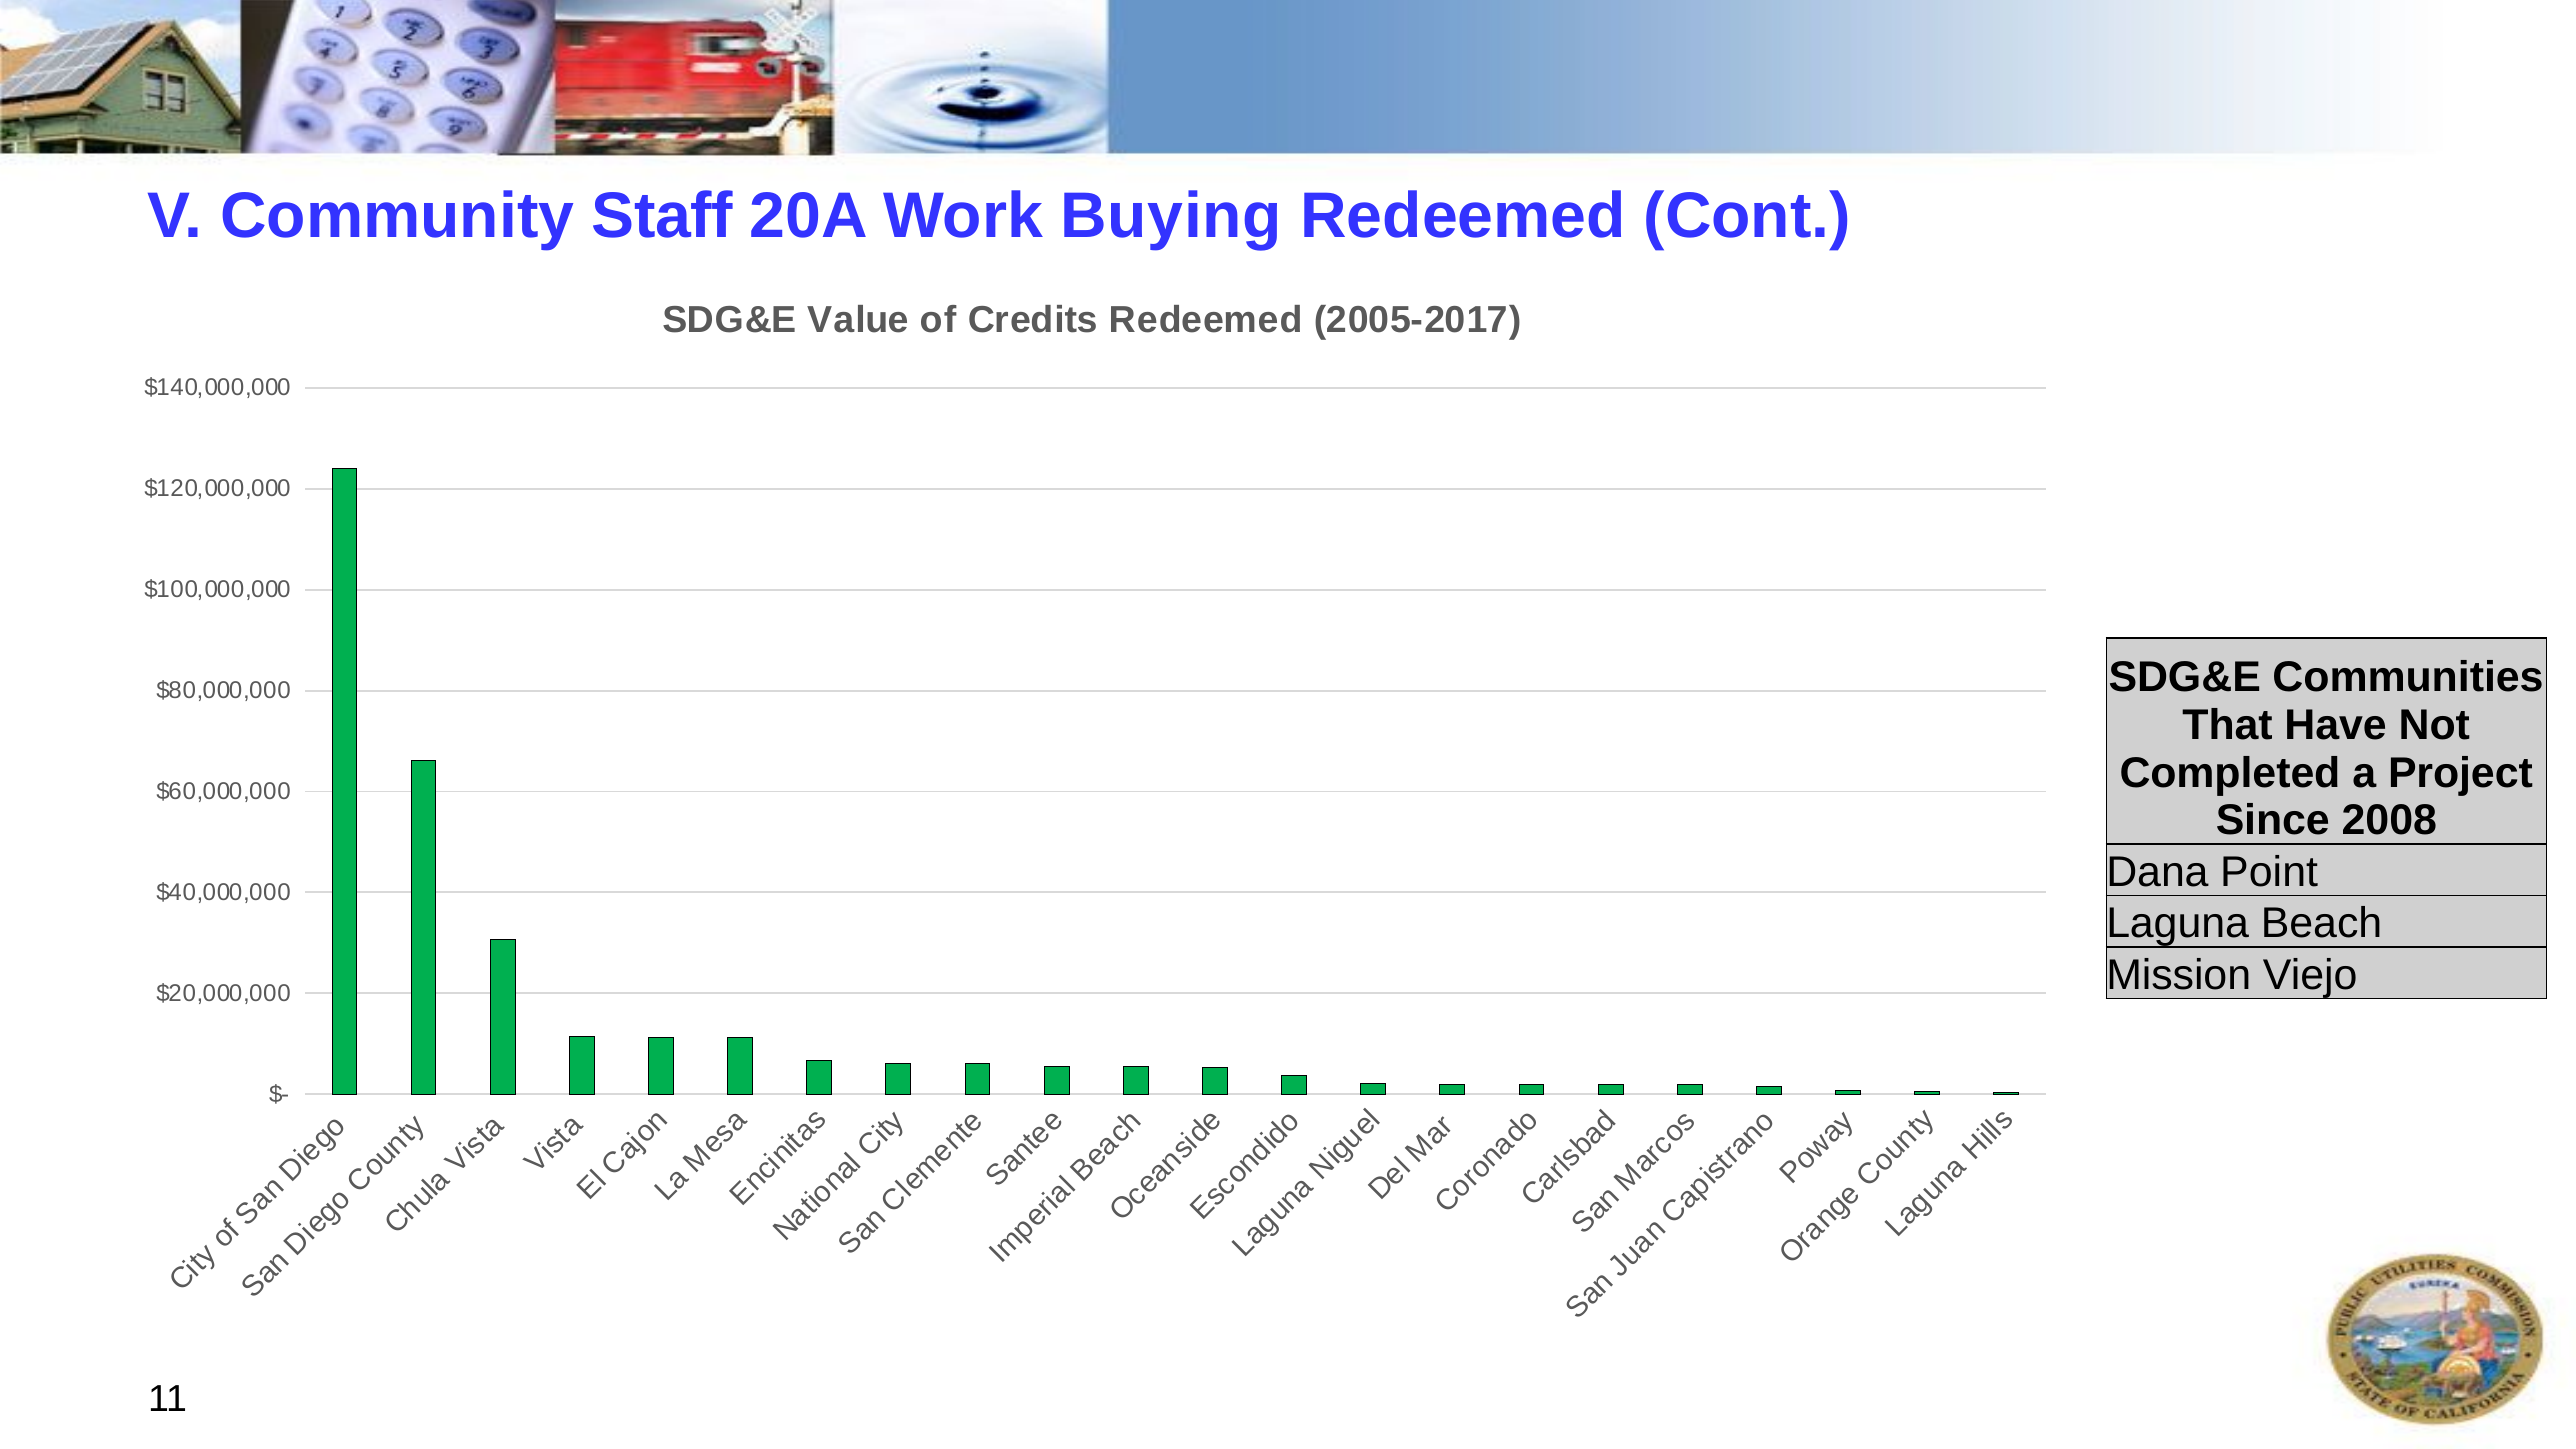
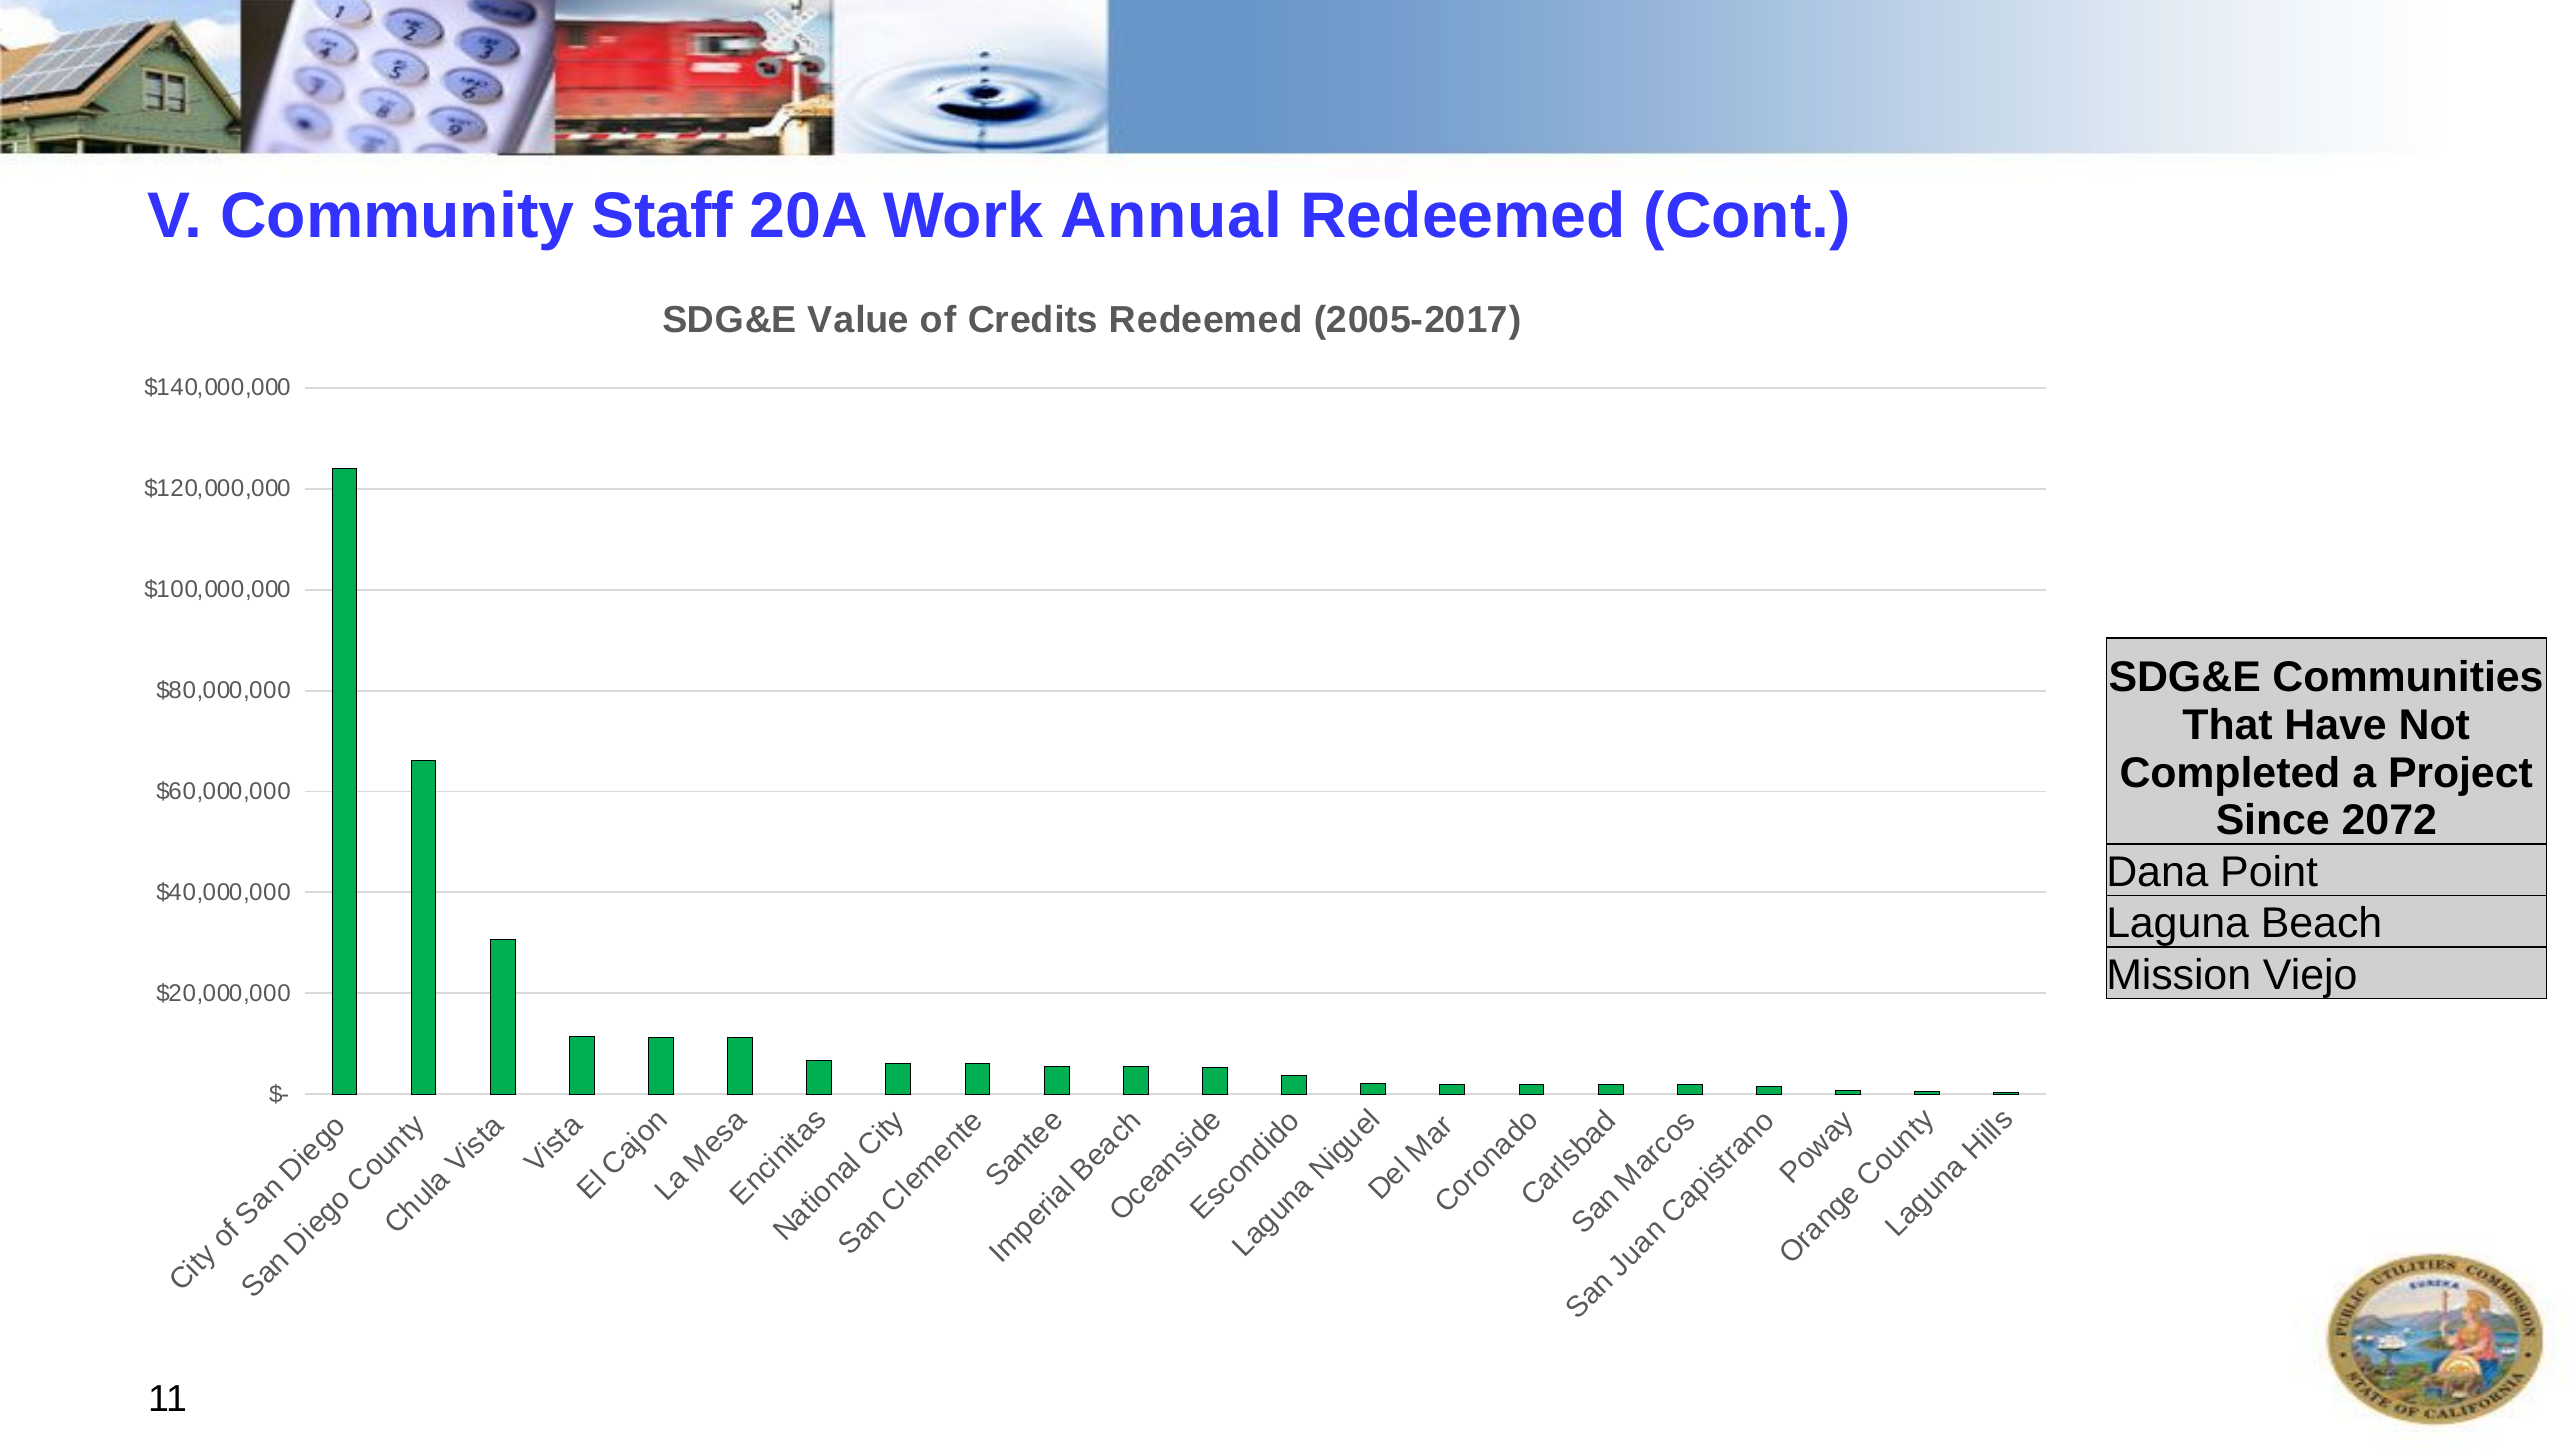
Buying: Buying -> Annual
2008: 2008 -> 2072
